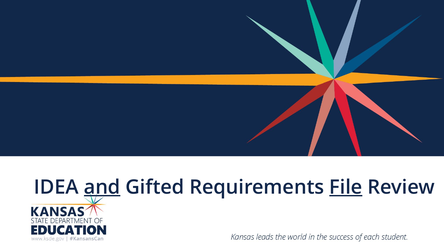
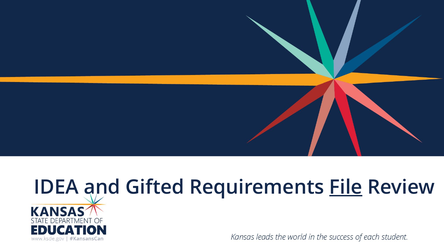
and underline: present -> none
